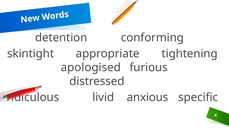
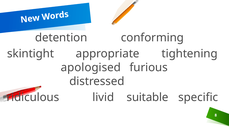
anxious: anxious -> suitable
